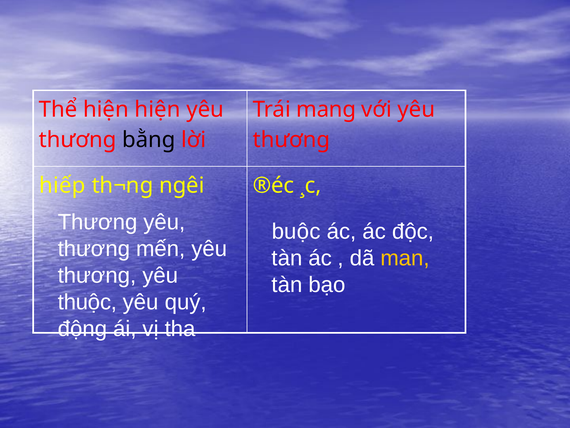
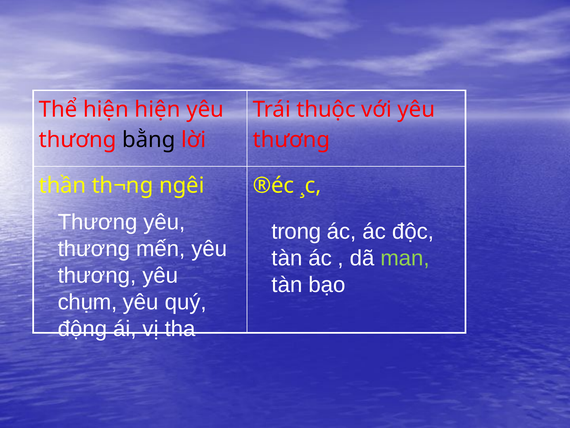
mang: mang -> thuộc
hiếp: hiếp -> thần
buộc: buộc -> trong
man colour: yellow -> light green
thuộc: thuộc -> chụm
